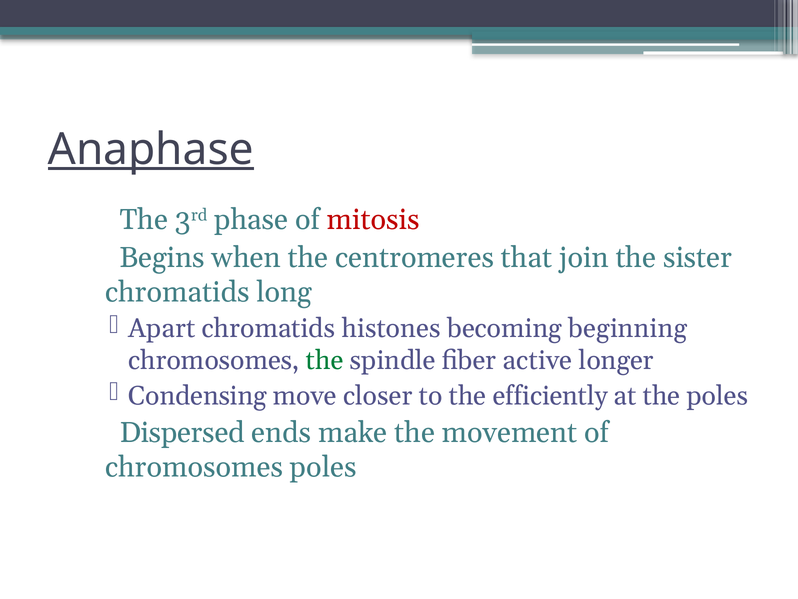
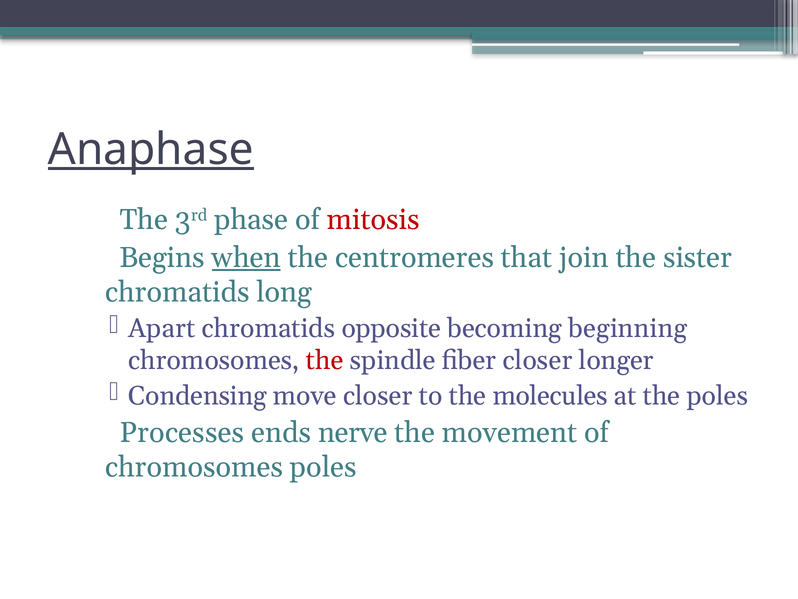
when underline: none -> present
histones: histones -> opposite
the at (325, 360) colour: green -> red
fiber active: active -> closer
efficiently: efficiently -> molecules
Dispersed: Dispersed -> Processes
make: make -> nerve
